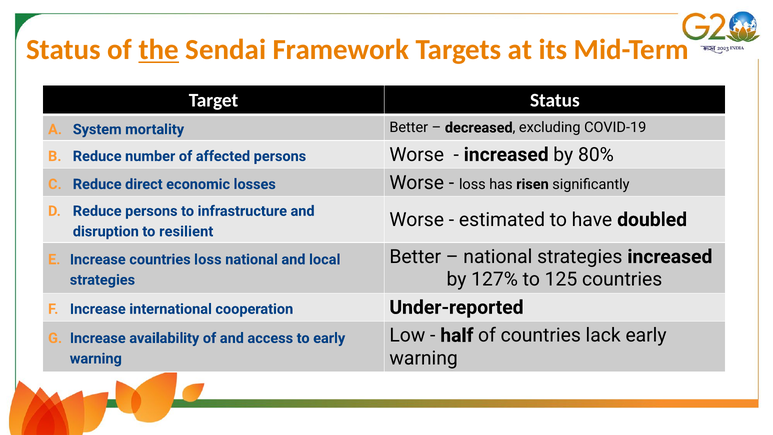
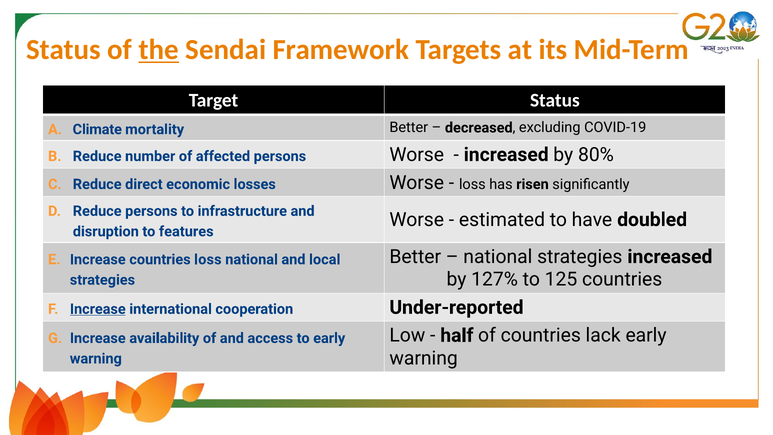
System: System -> Climate
resilient: resilient -> features
Increase at (98, 309) underline: none -> present
